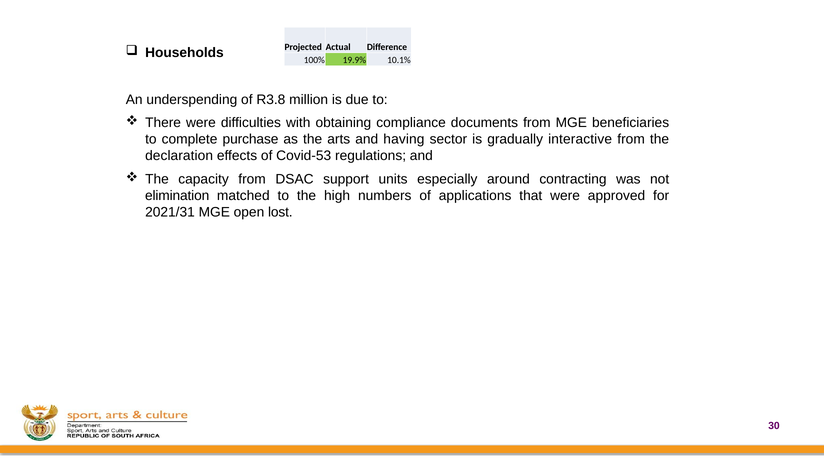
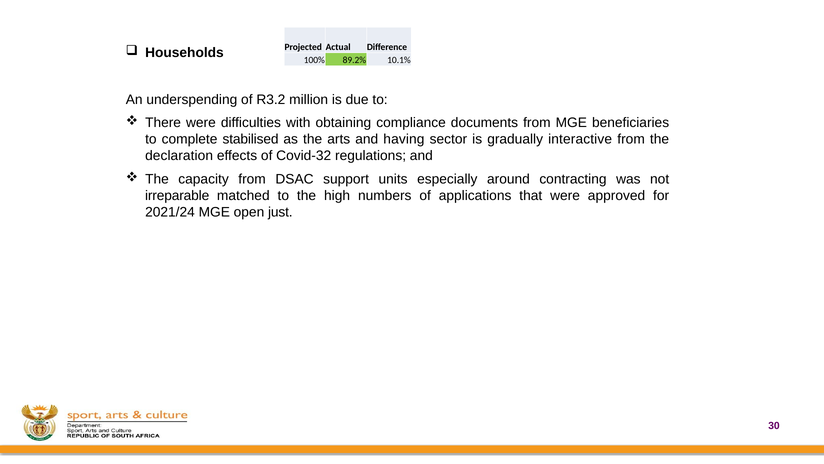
19.9%: 19.9% -> 89.2%
R3.8: R3.8 -> R3.2
purchase: purchase -> stabilised
Covid-53: Covid-53 -> Covid-32
elimination: elimination -> irreparable
2021/31: 2021/31 -> 2021/24
lost: lost -> just
